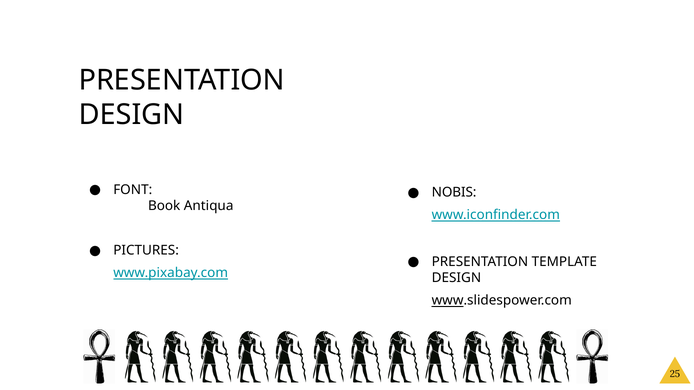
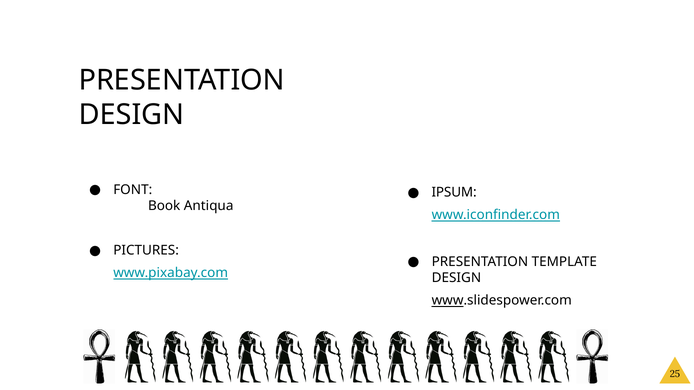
NOBIS: NOBIS -> IPSUM
